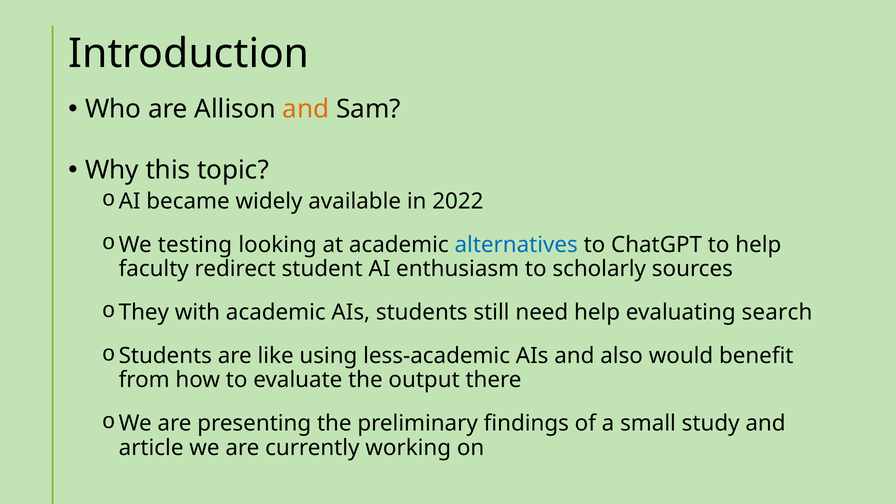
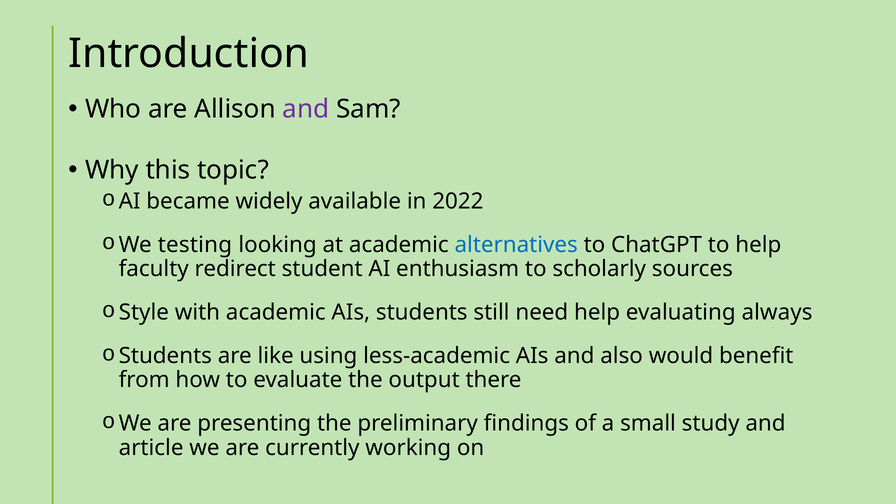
and at (306, 109) colour: orange -> purple
They: They -> Style
search: search -> always
